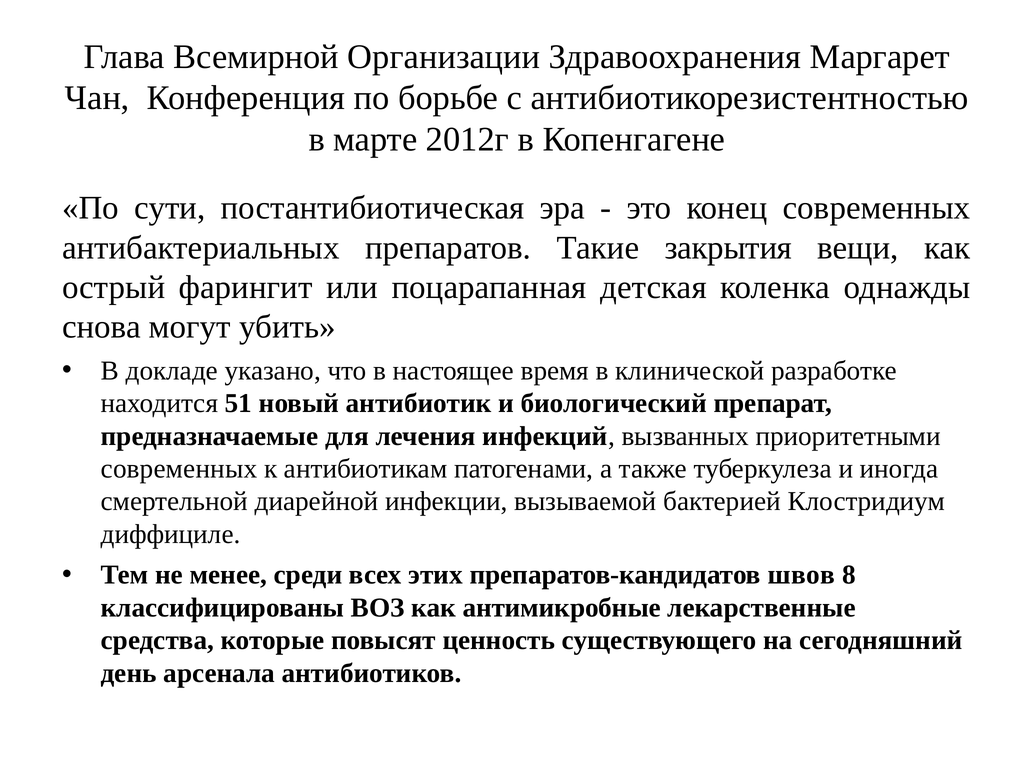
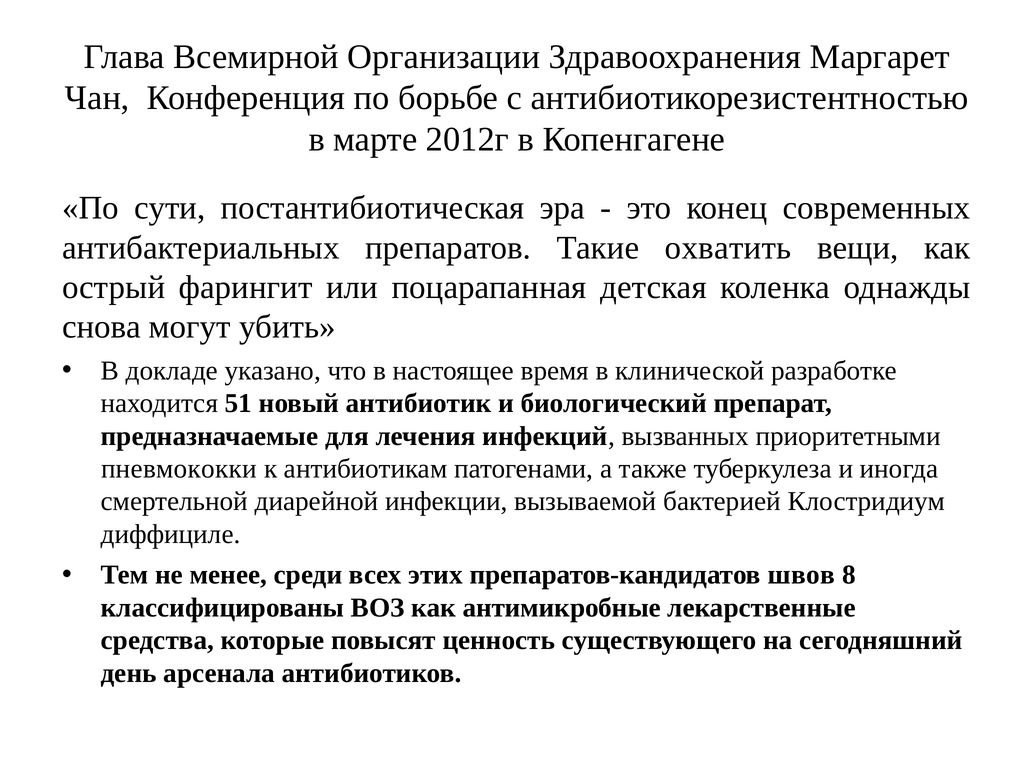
закрытия: закрытия -> охватить
современных at (179, 469): современных -> пневмококки
